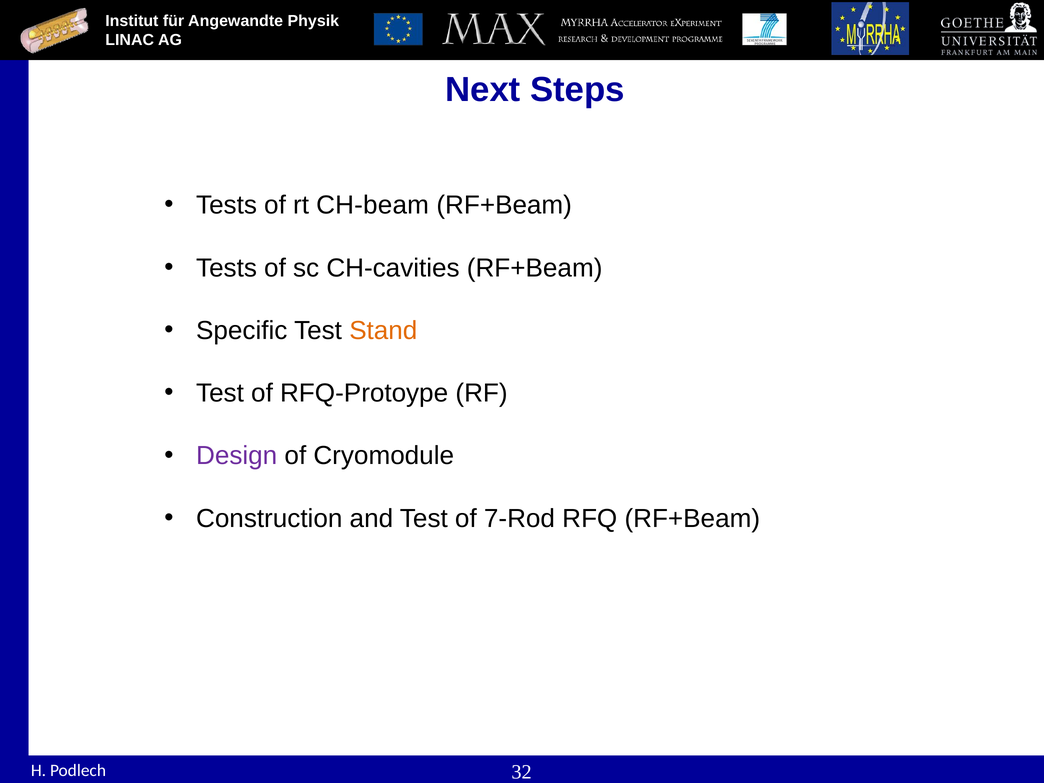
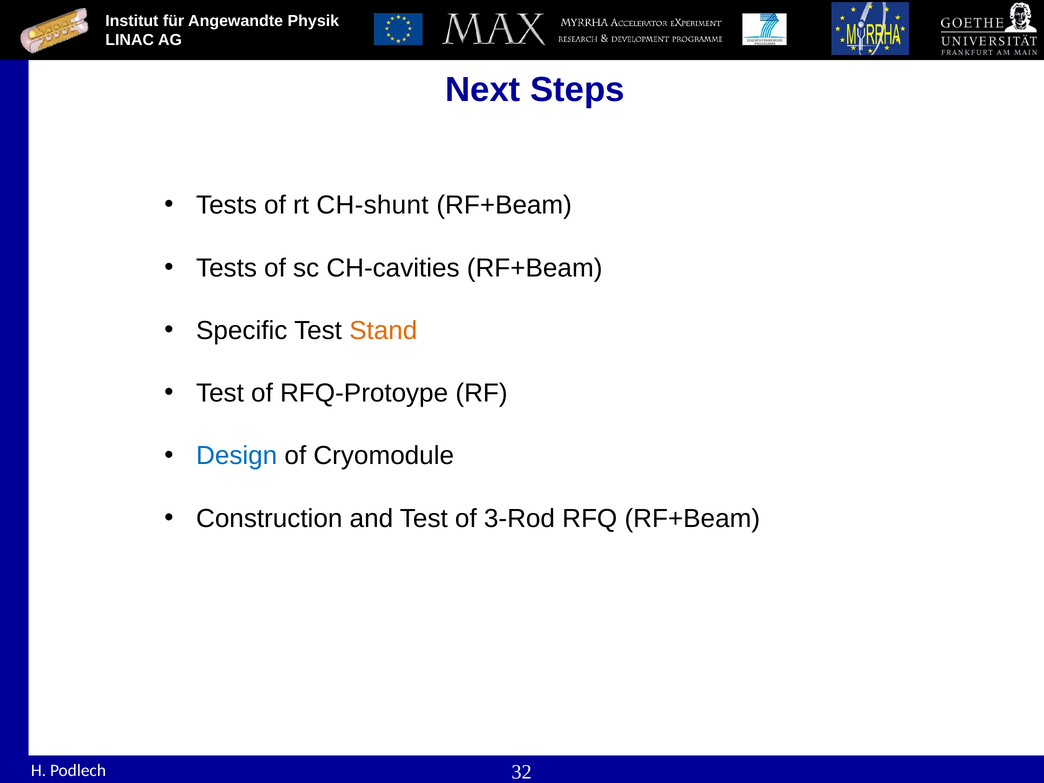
CH-beam: CH-beam -> CH-shunt
Design colour: purple -> blue
7-Rod: 7-Rod -> 3-Rod
